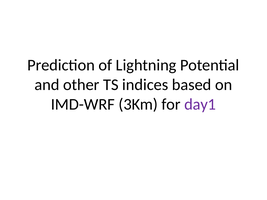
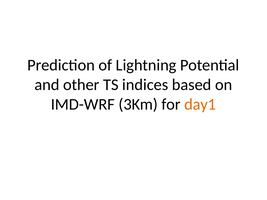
day1 colour: purple -> orange
